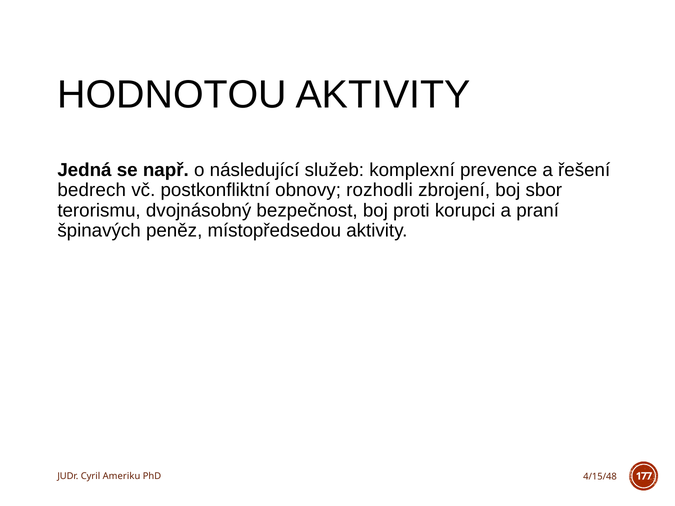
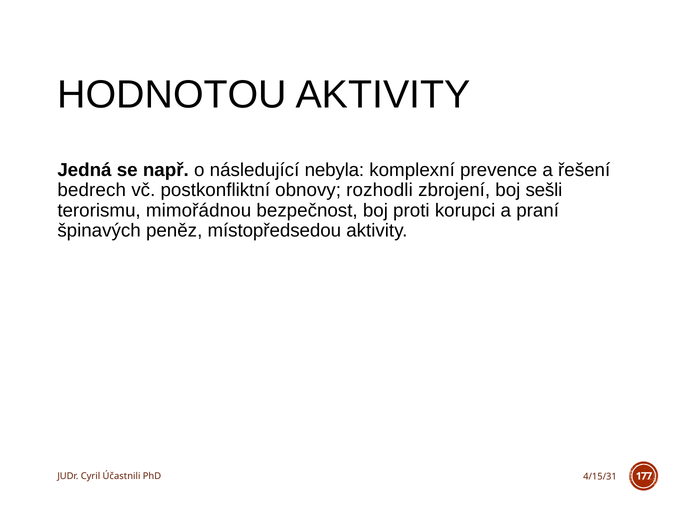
služeb: služeb -> nebyla
sbor: sbor -> sešli
dvojnásobný: dvojnásobný -> mimořádnou
Ameriku: Ameriku -> Účastnili
4/15/48: 4/15/48 -> 4/15/31
